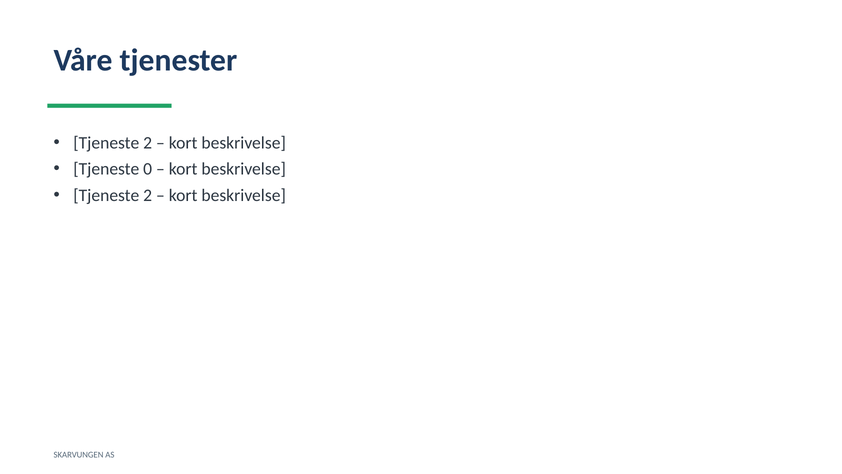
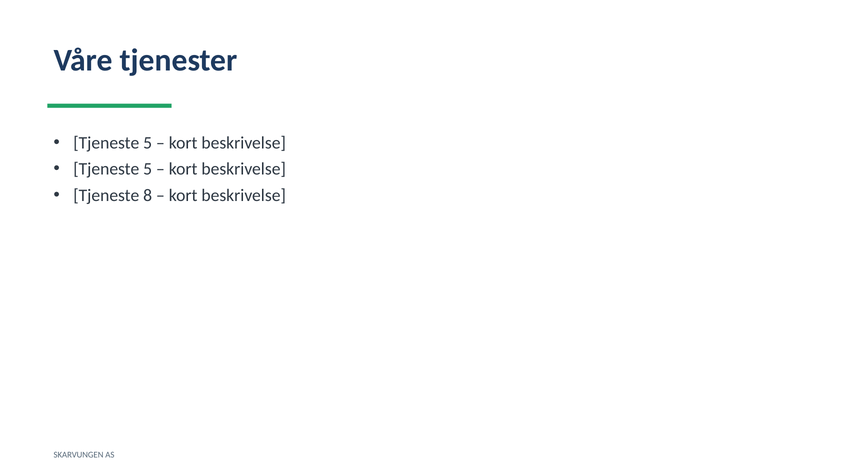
2 at (148, 143): 2 -> 5
0 at (148, 169): 0 -> 5
2 at (148, 195): 2 -> 8
